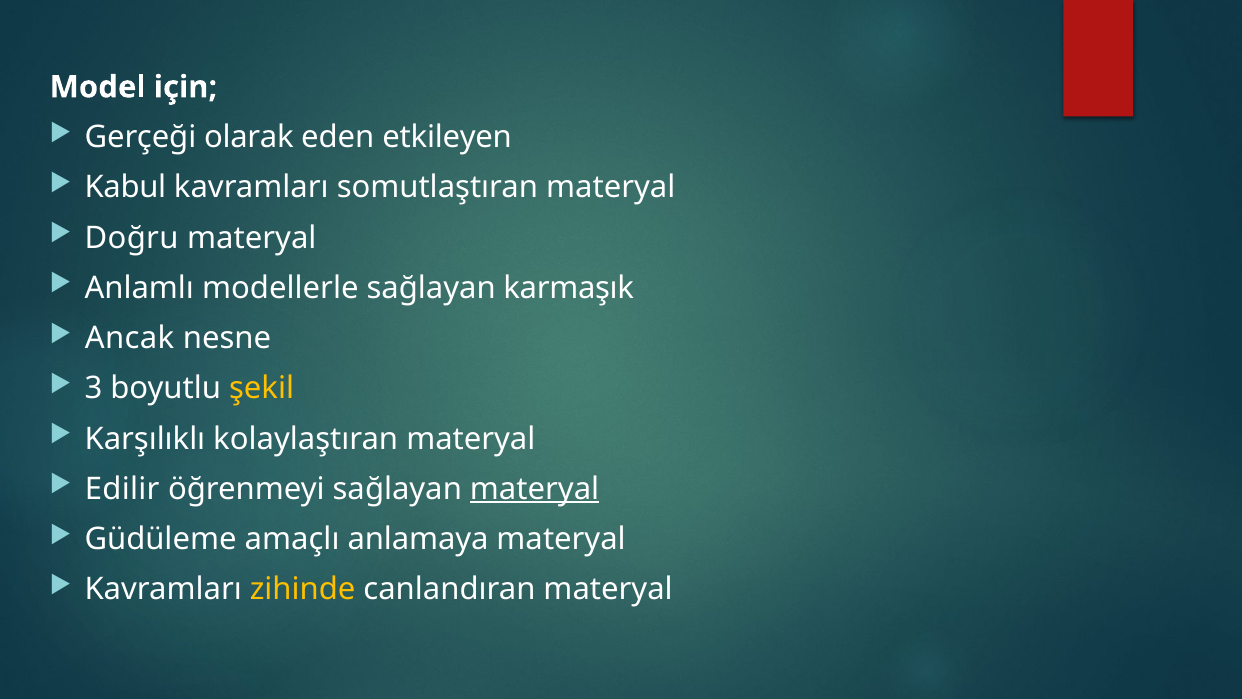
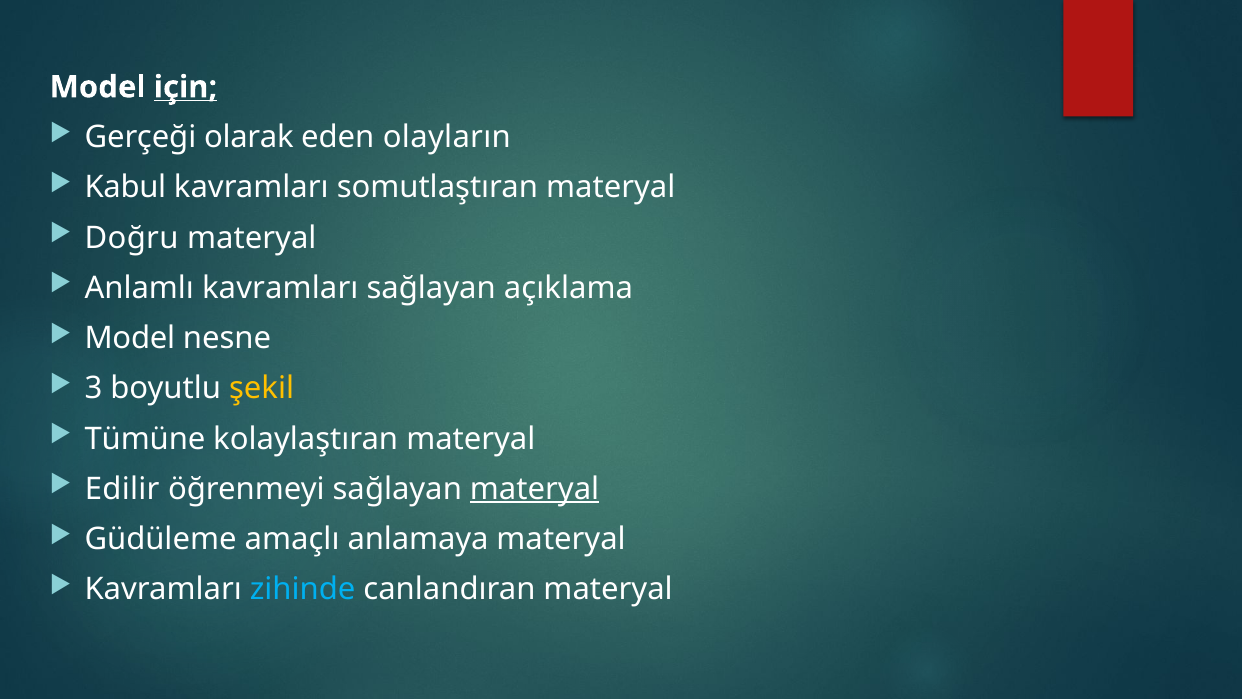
için underline: none -> present
etkileyen: etkileyen -> olayların
Anlamlı modellerle: modellerle -> kavramları
karmaşık: karmaşık -> açıklama
Ancak at (130, 338): Ancak -> Model
Karşılıklı: Karşılıklı -> Tümüne
zihinde colour: yellow -> light blue
